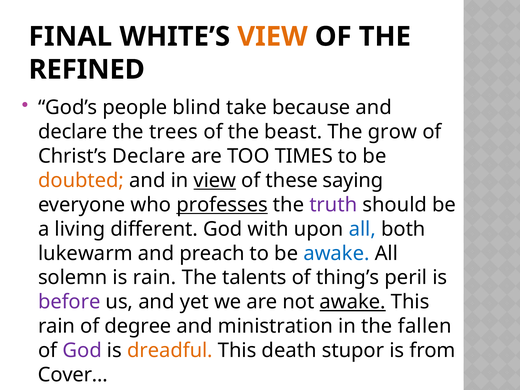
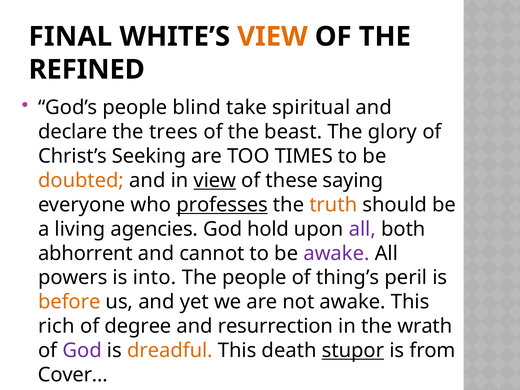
because: because -> spiritual
grow: grow -> glory
Christ’s Declare: Declare -> Seeking
truth colour: purple -> orange
different: different -> agencies
with: with -> hold
all at (362, 229) colour: blue -> purple
lukewarm: lukewarm -> abhorrent
preach: preach -> cannot
awake at (336, 253) colour: blue -> purple
solemn: solemn -> powers
is rain: rain -> into
The talents: talents -> people
before colour: purple -> orange
awake at (353, 302) underline: present -> none
rain at (57, 326): rain -> rich
ministration: ministration -> resurrection
fallen: fallen -> wrath
stupor underline: none -> present
